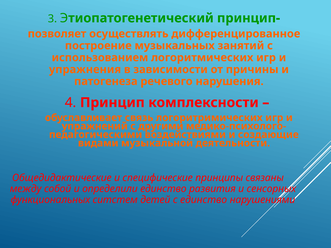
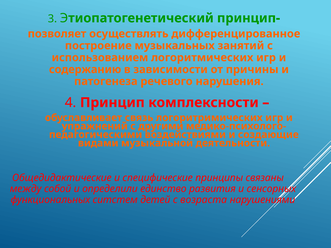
упражнения: упражнения -> содержанию
с единство: единство -> возраста
